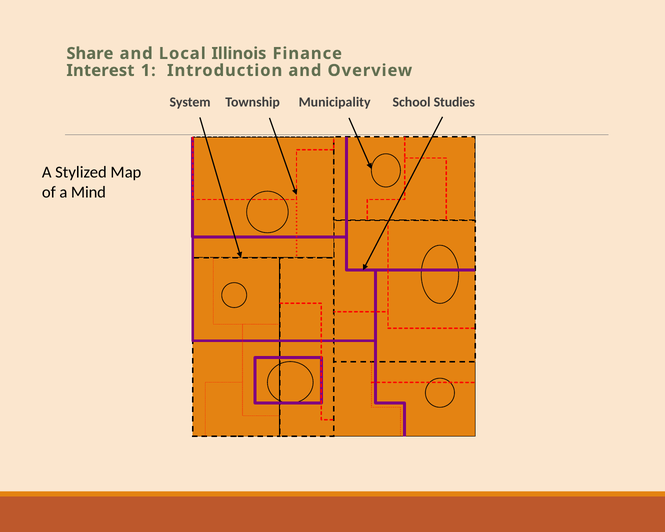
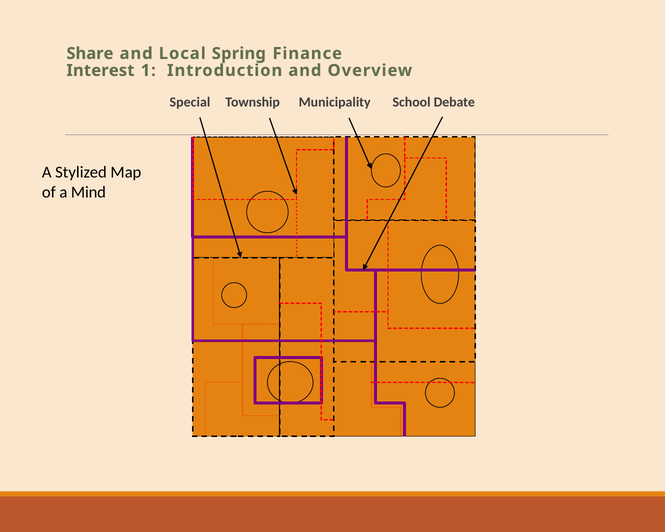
Illinois: Illinois -> Spring
System: System -> Special
Studies: Studies -> Debate
